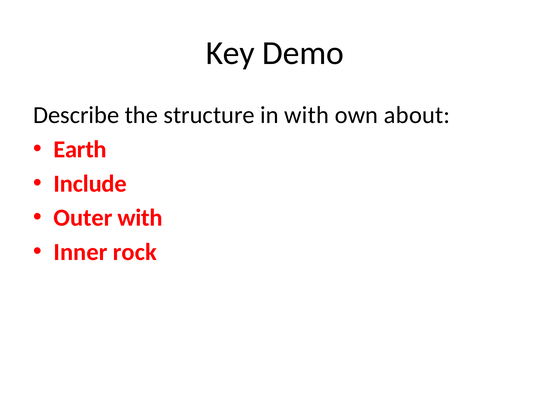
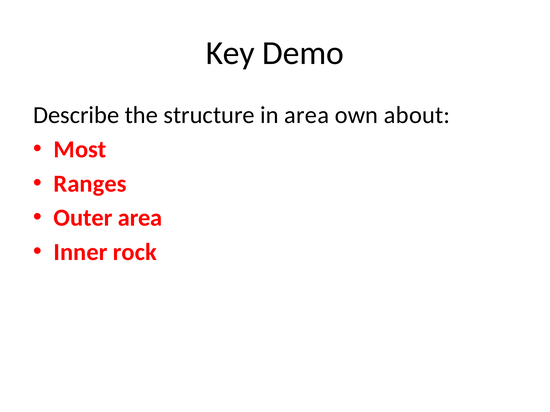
in with: with -> area
Earth: Earth -> Most
Include: Include -> Ranges
Outer with: with -> area
